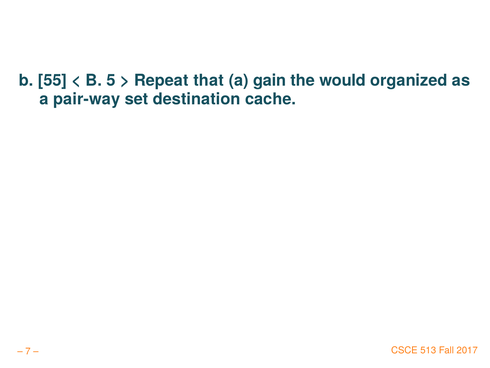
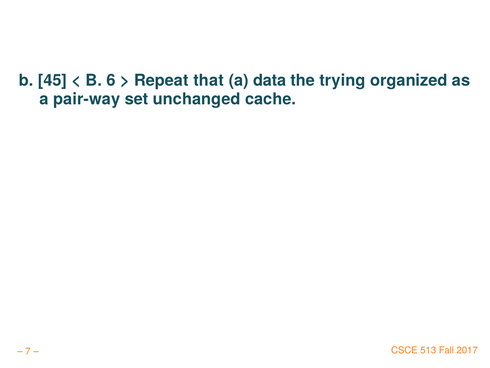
55: 55 -> 45
5: 5 -> 6
gain: gain -> data
would: would -> trying
destination: destination -> unchanged
